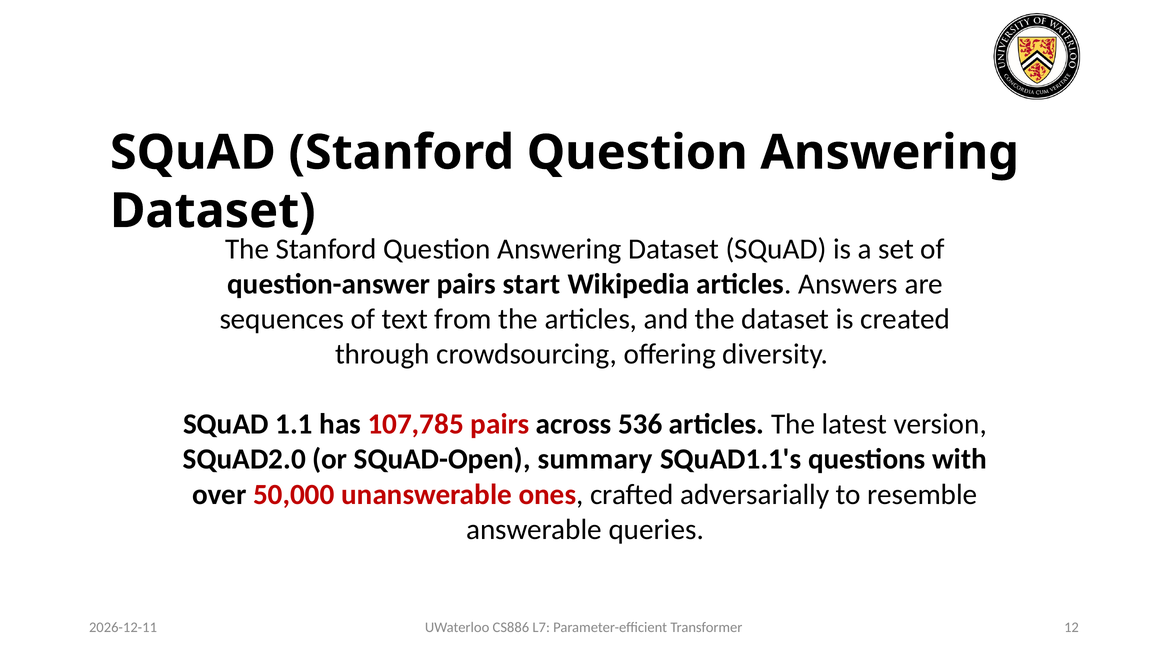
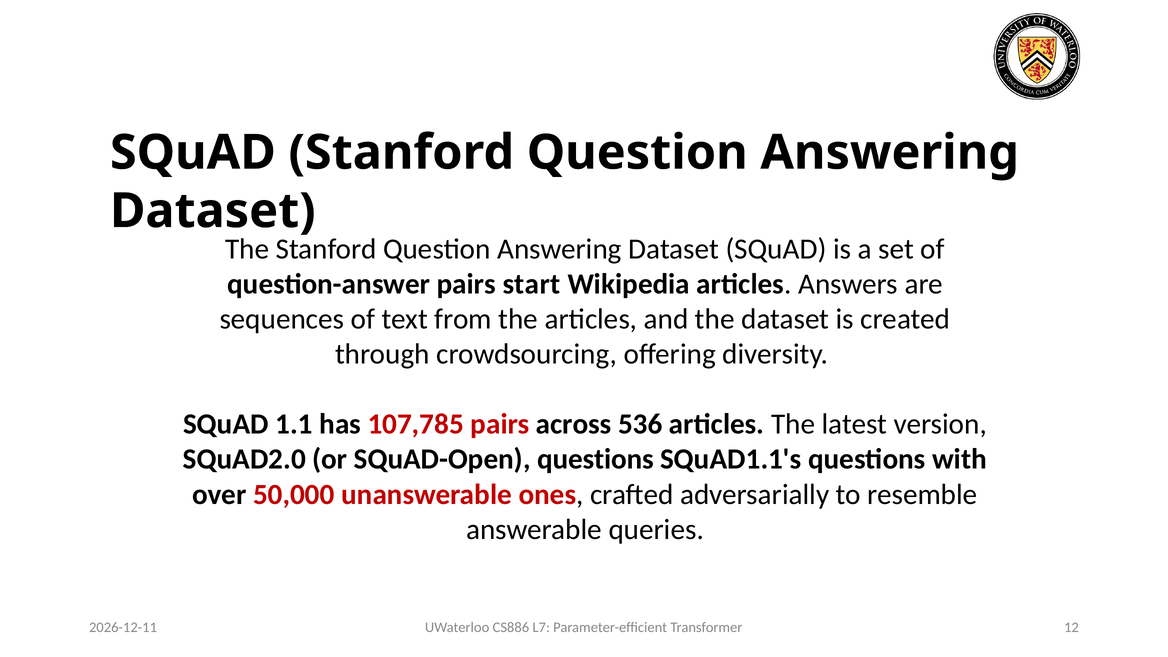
SQuAD-Open summary: summary -> questions
